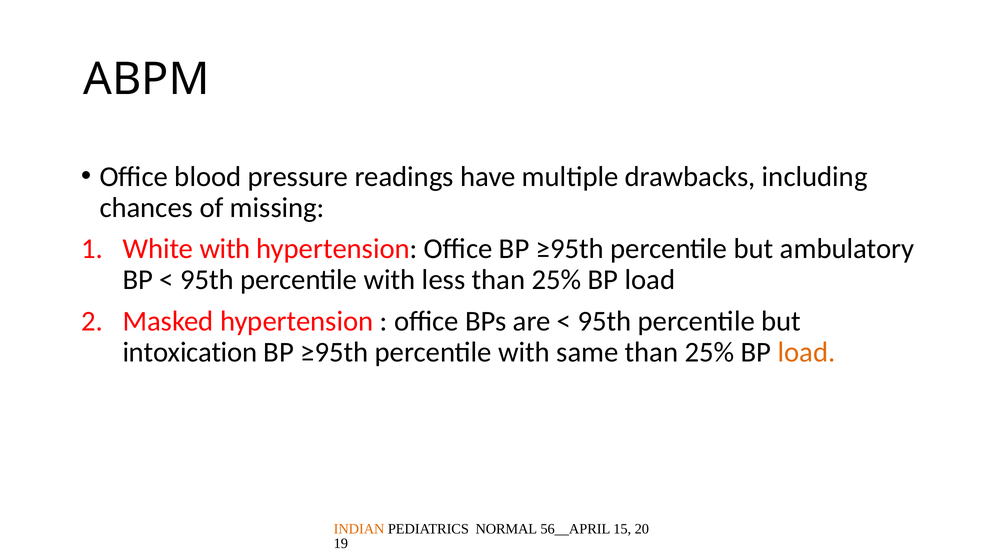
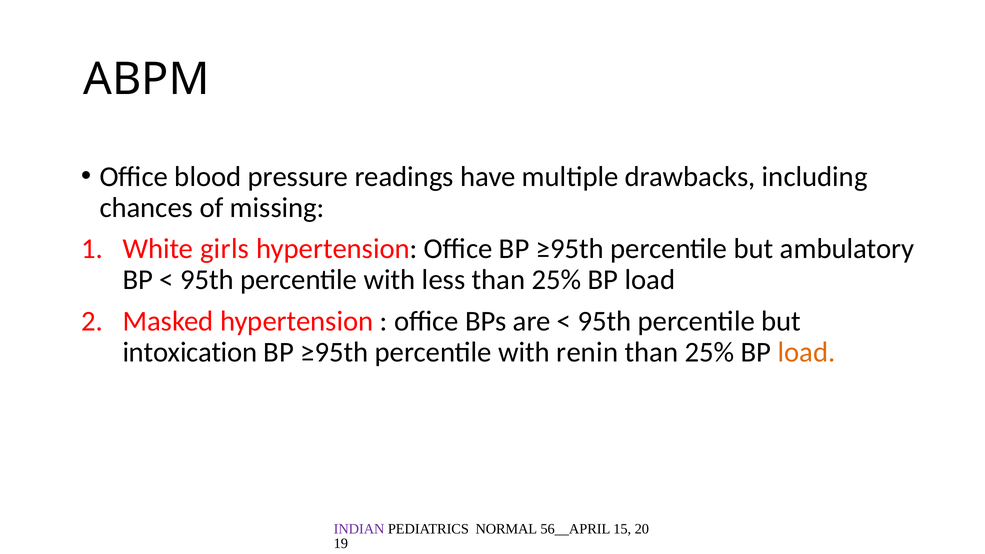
White with: with -> girls
same: same -> renin
INDIAN colour: orange -> purple
